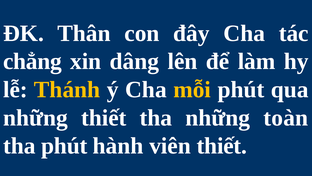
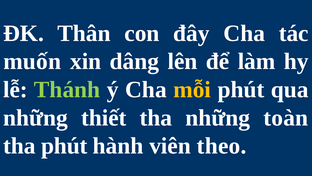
chẳng: chẳng -> muốn
Thánh colour: yellow -> light green
viên thiết: thiết -> theo
